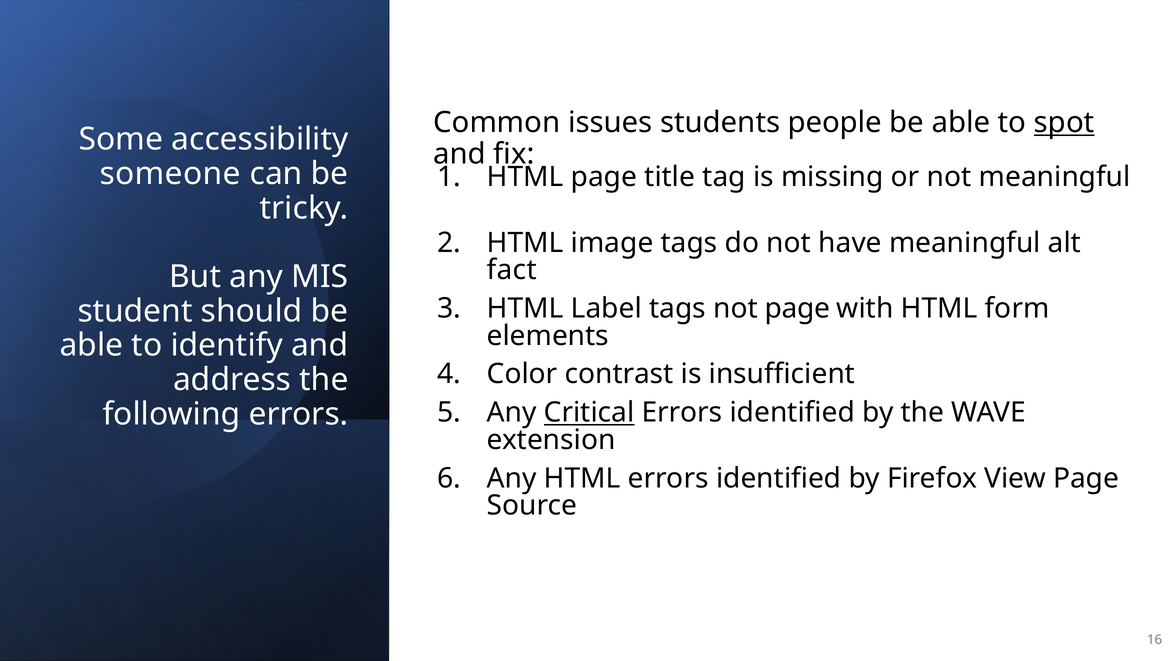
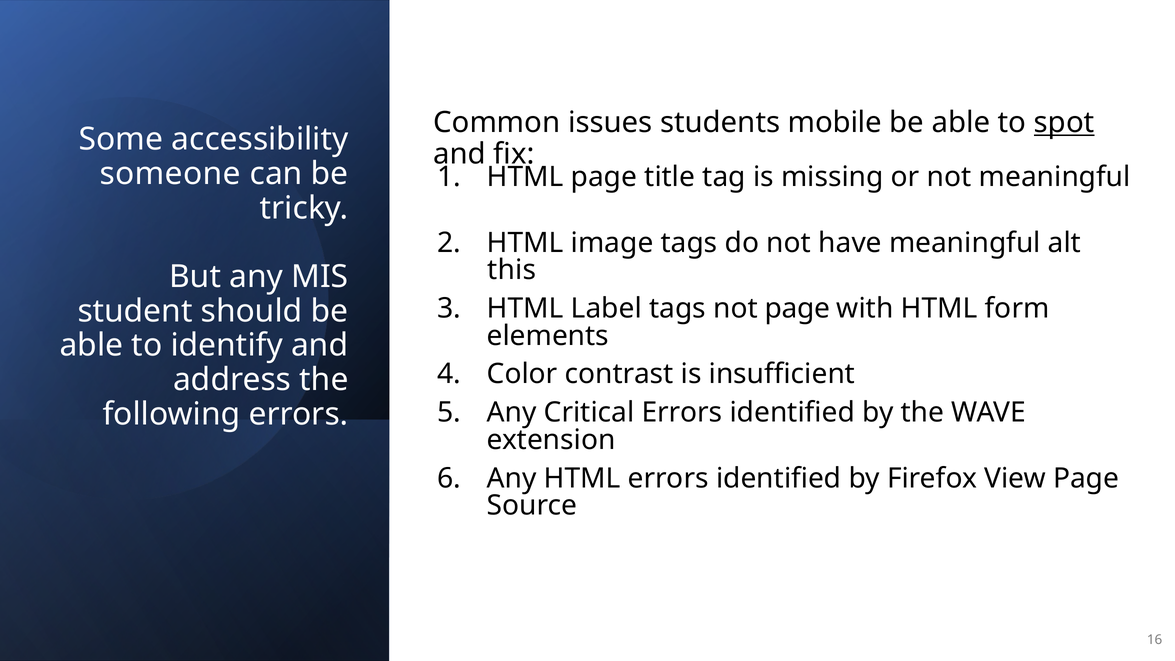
people: people -> mobile
fact: fact -> this
Critical underline: present -> none
